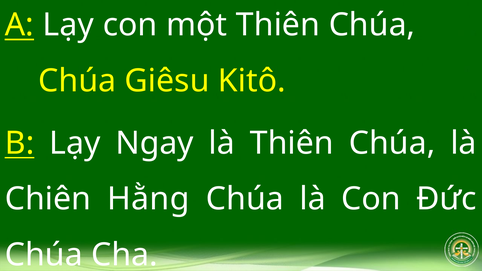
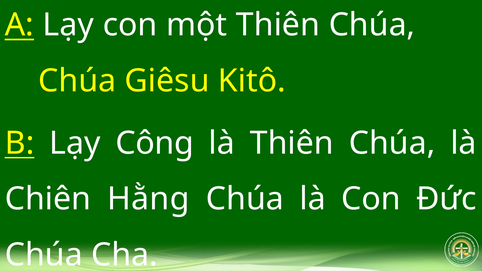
Ngay: Ngay -> Công
